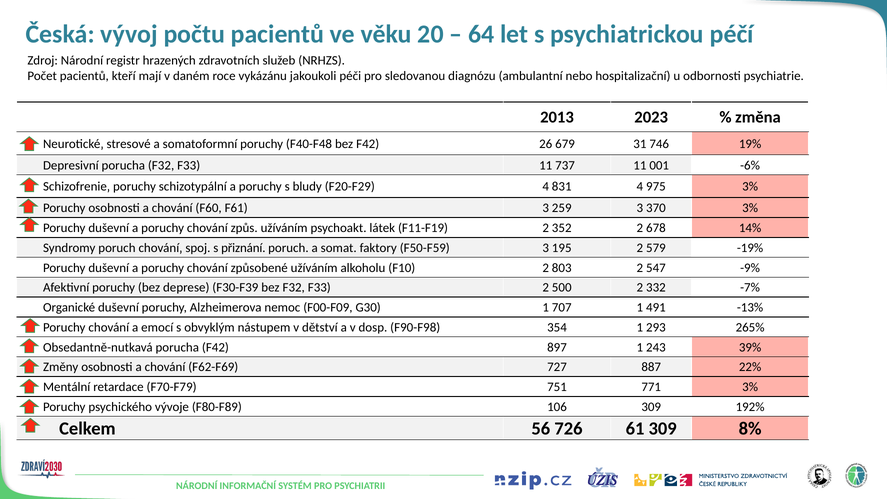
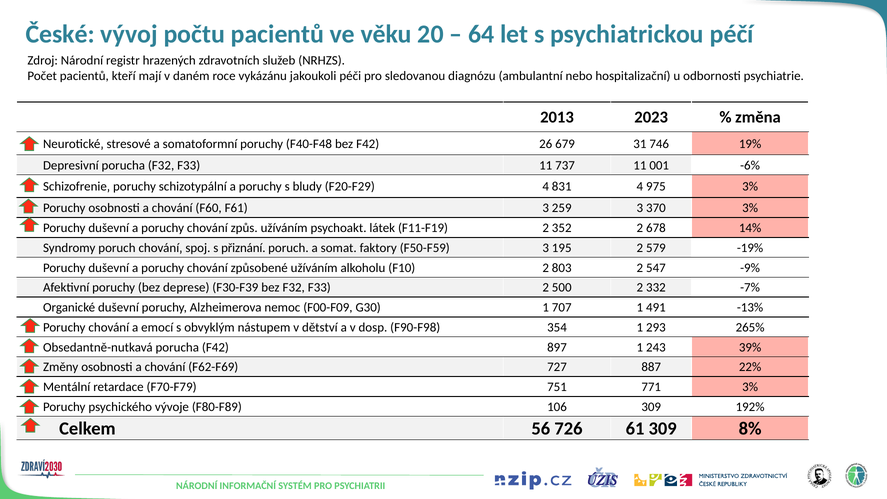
Česká: Česká -> České
